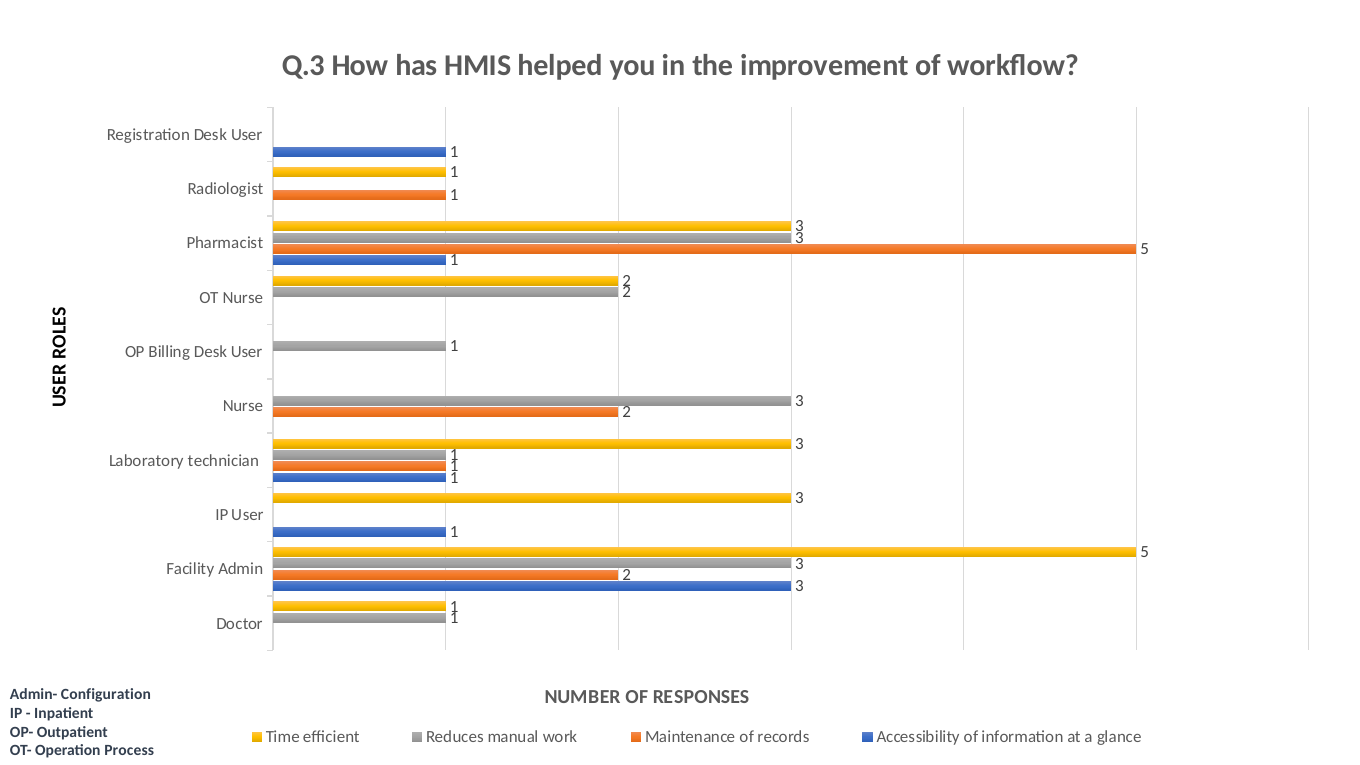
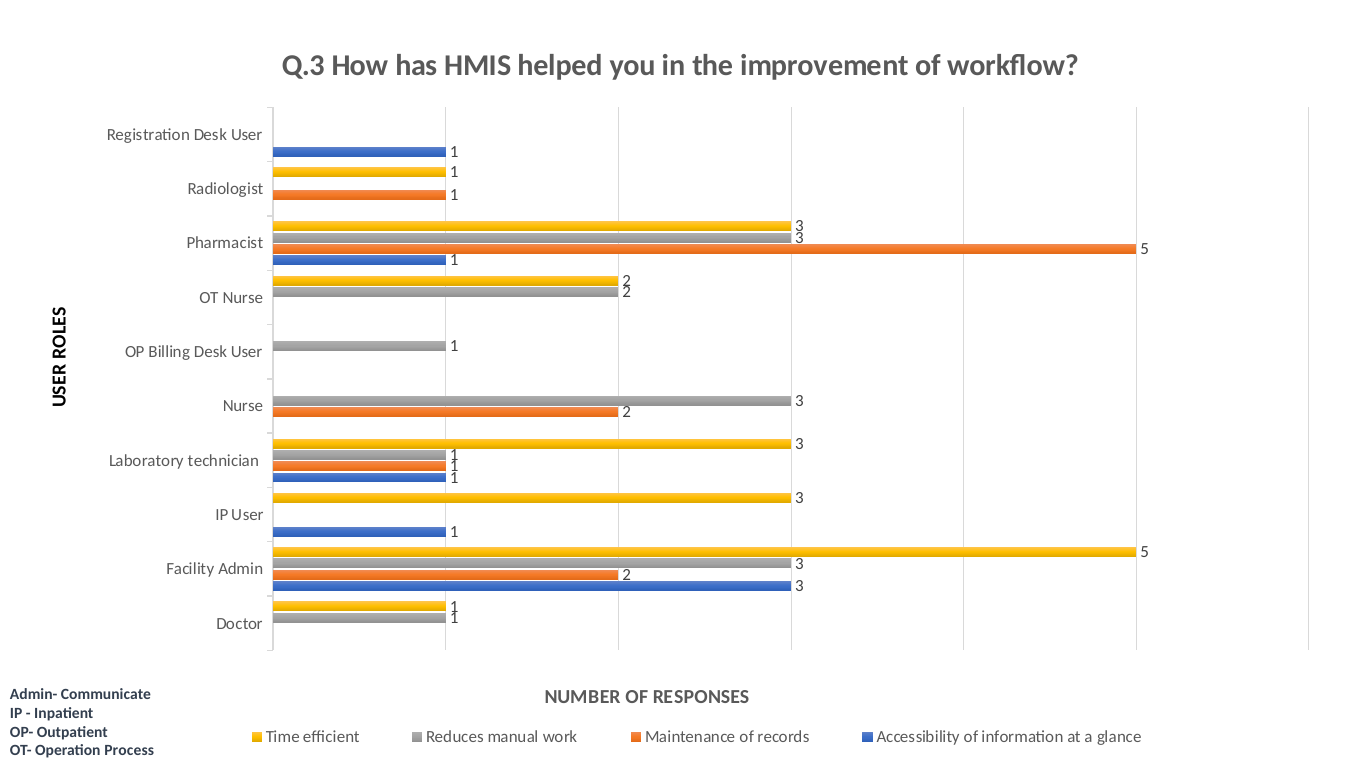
Configuration: Configuration -> Communicate
